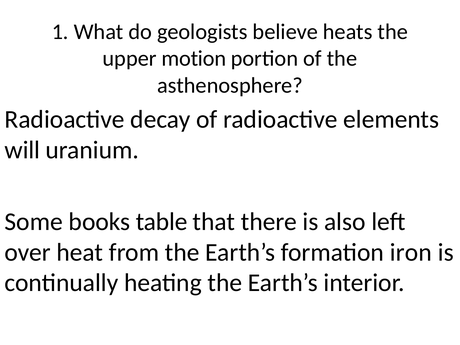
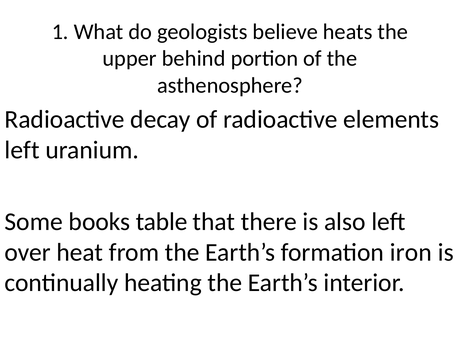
motion: motion -> behind
will at (22, 150): will -> left
